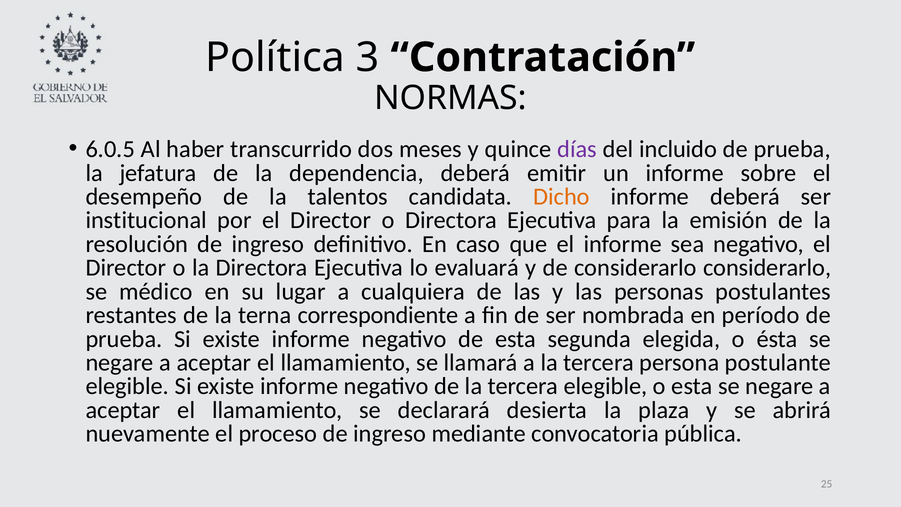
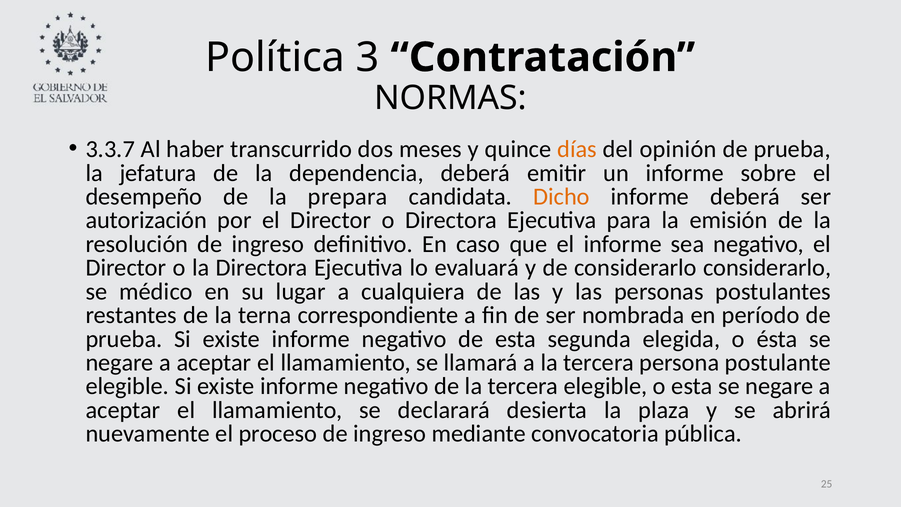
6.0.5: 6.0.5 -> 3.3.7
días colour: purple -> orange
incluido: incluido -> opinión
talentos: talentos -> prepara
institucional: institucional -> autorización
